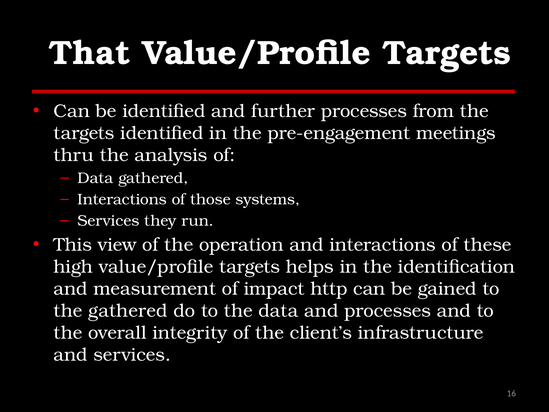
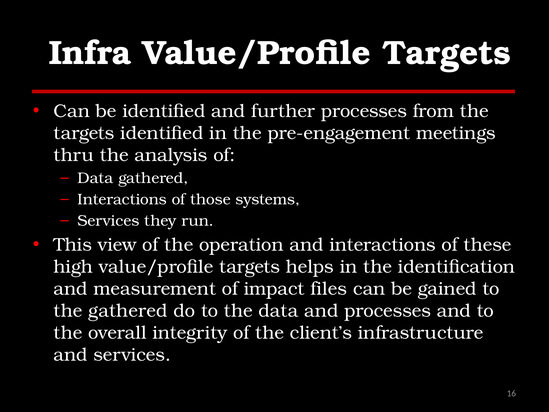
That: That -> Infra
http: http -> files
